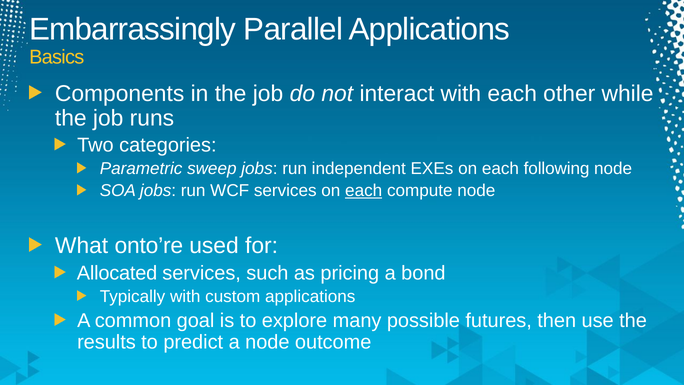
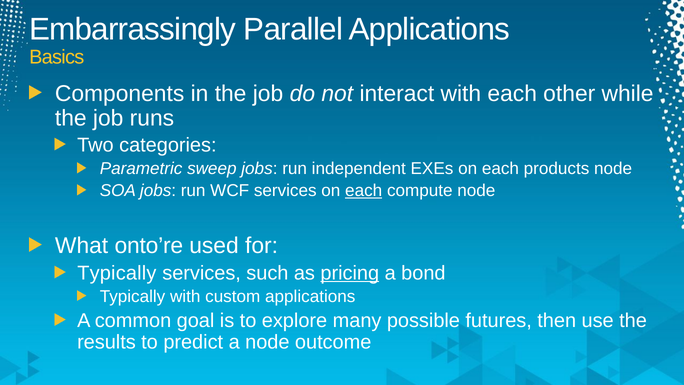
following: following -> products
Allocated at (117, 273): Allocated -> Typically
pricing underline: none -> present
